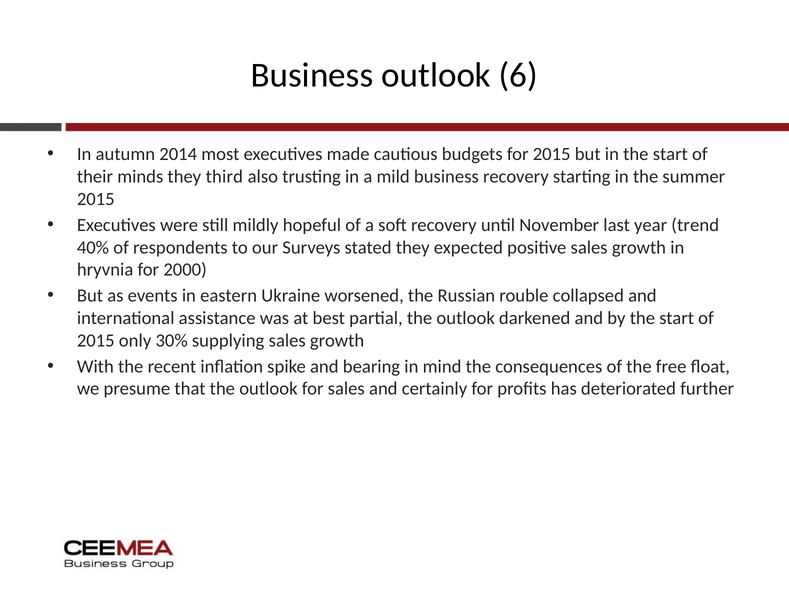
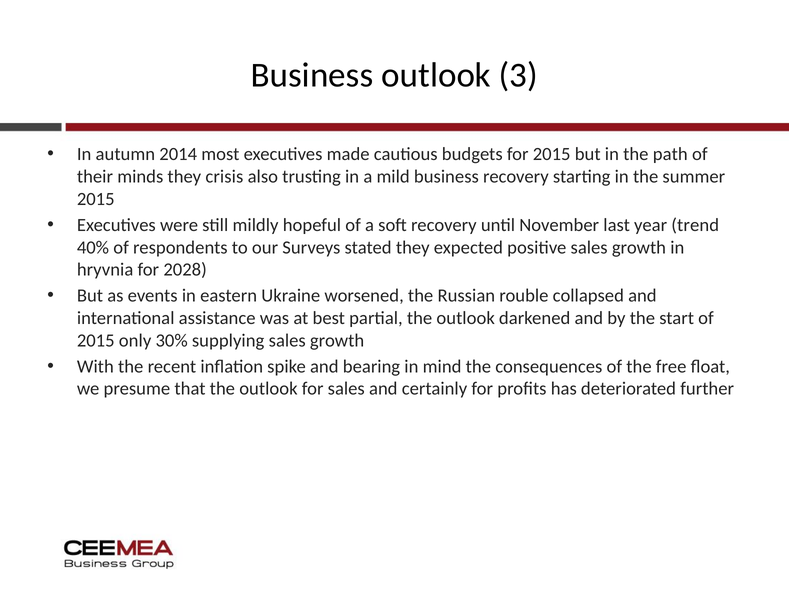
6: 6 -> 3
in the start: start -> path
third: third -> crisis
2000: 2000 -> 2028
